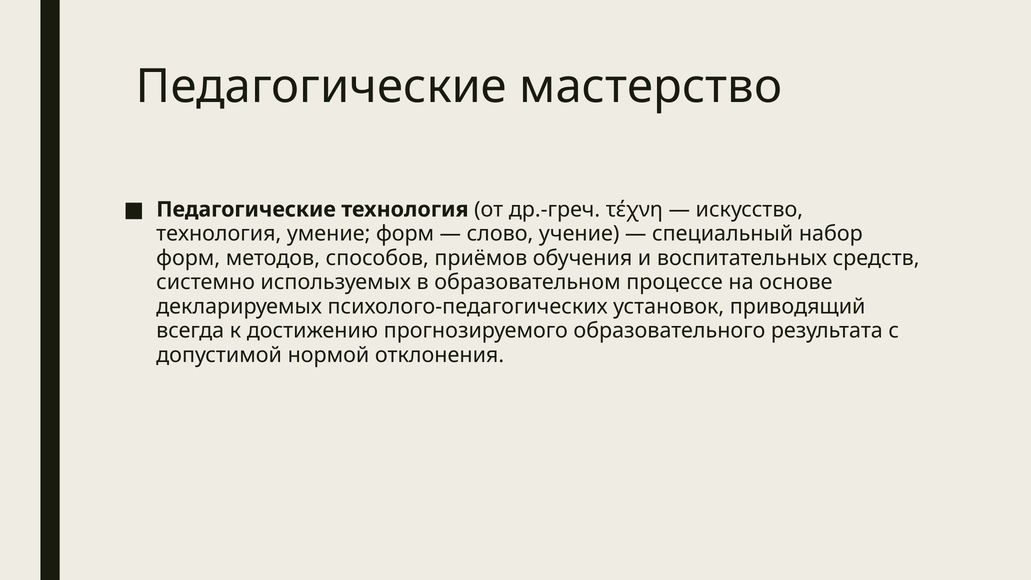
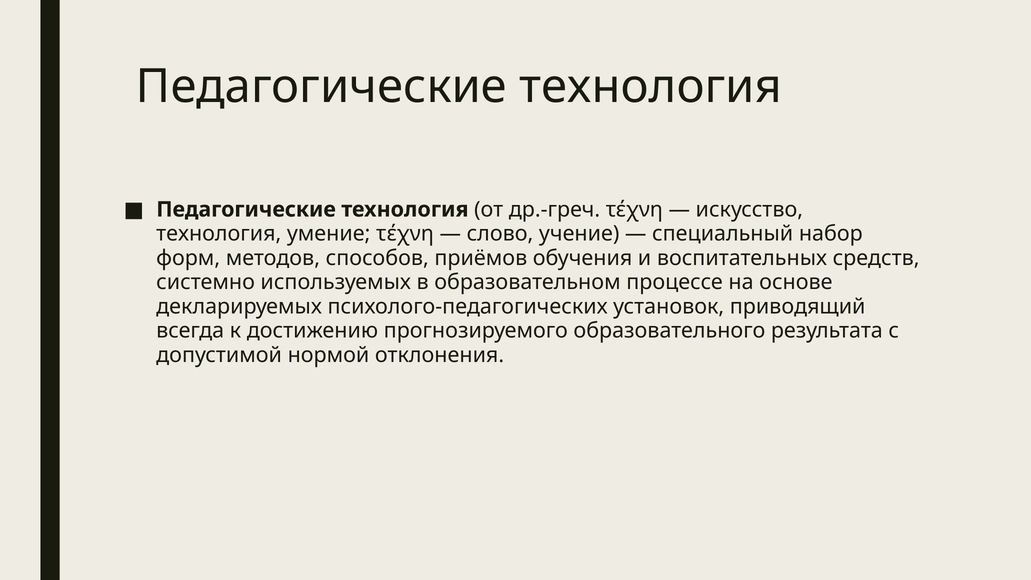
мастерство at (651, 87): мастерство -> технология
умение форм: форм -> τέχνη
